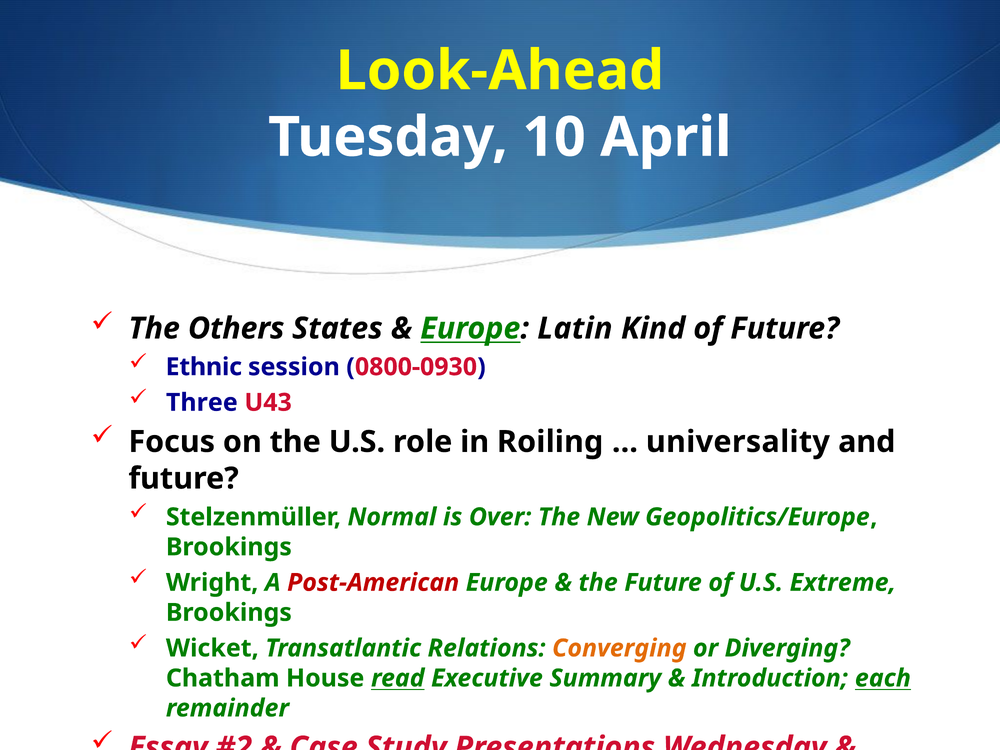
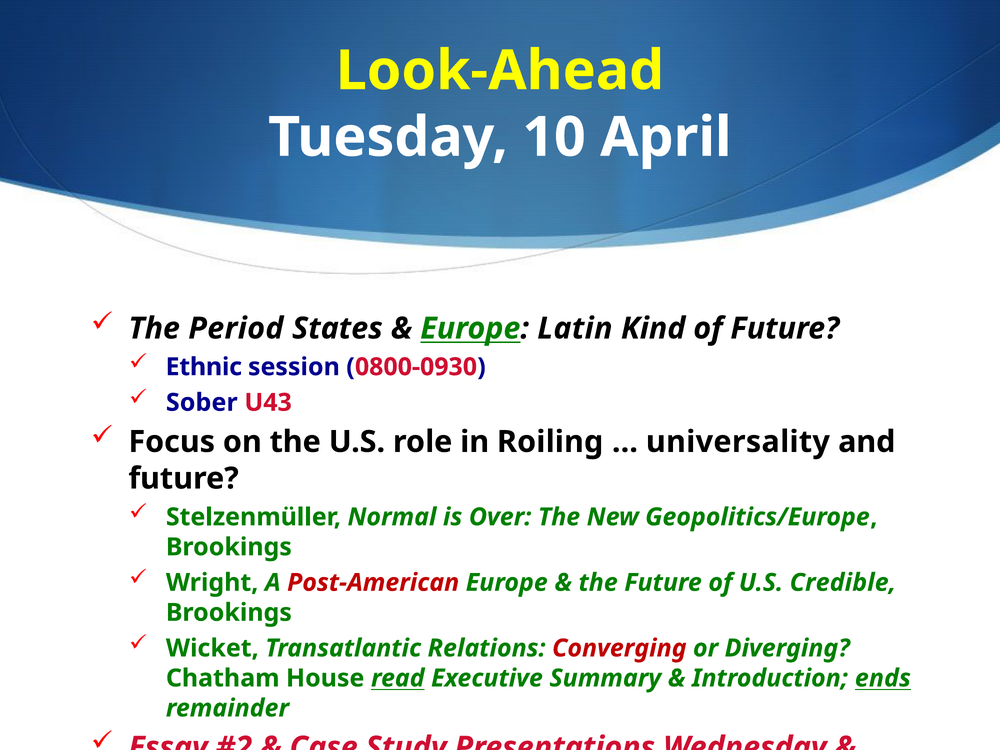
Others: Others -> Period
Three: Three -> Sober
Extreme: Extreme -> Credible
Converging colour: orange -> red
each: each -> ends
